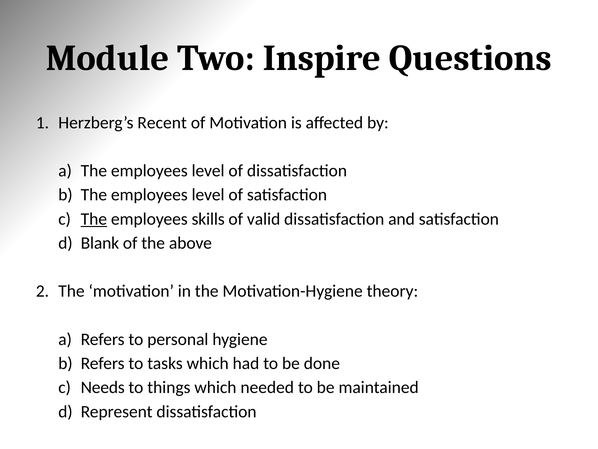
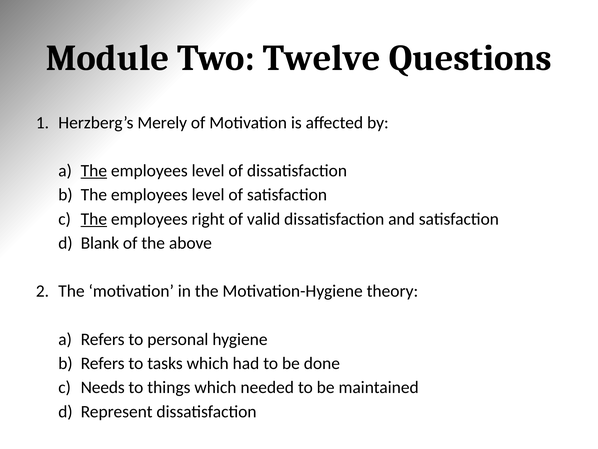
Inspire: Inspire -> Twelve
Recent: Recent -> Merely
The at (94, 171) underline: none -> present
skills: skills -> right
